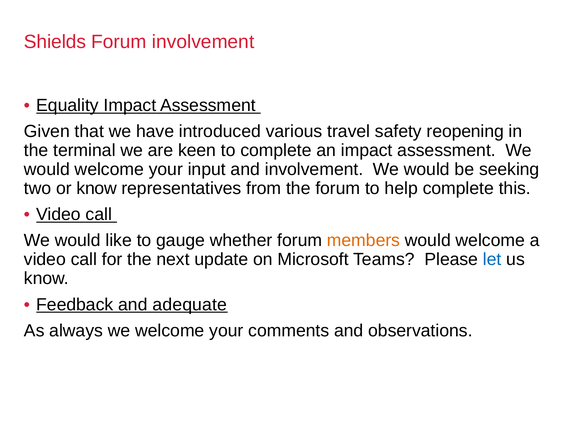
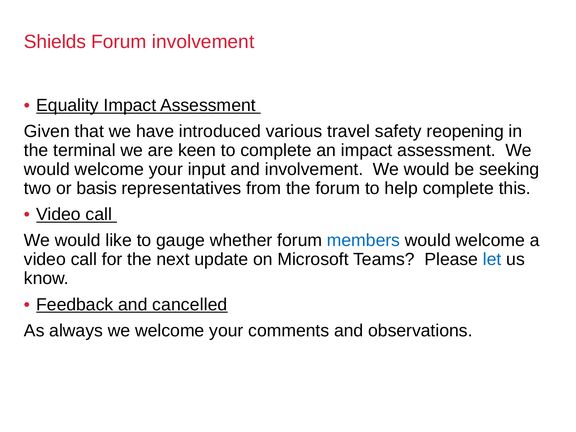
or know: know -> basis
members colour: orange -> blue
adequate: adequate -> cancelled
